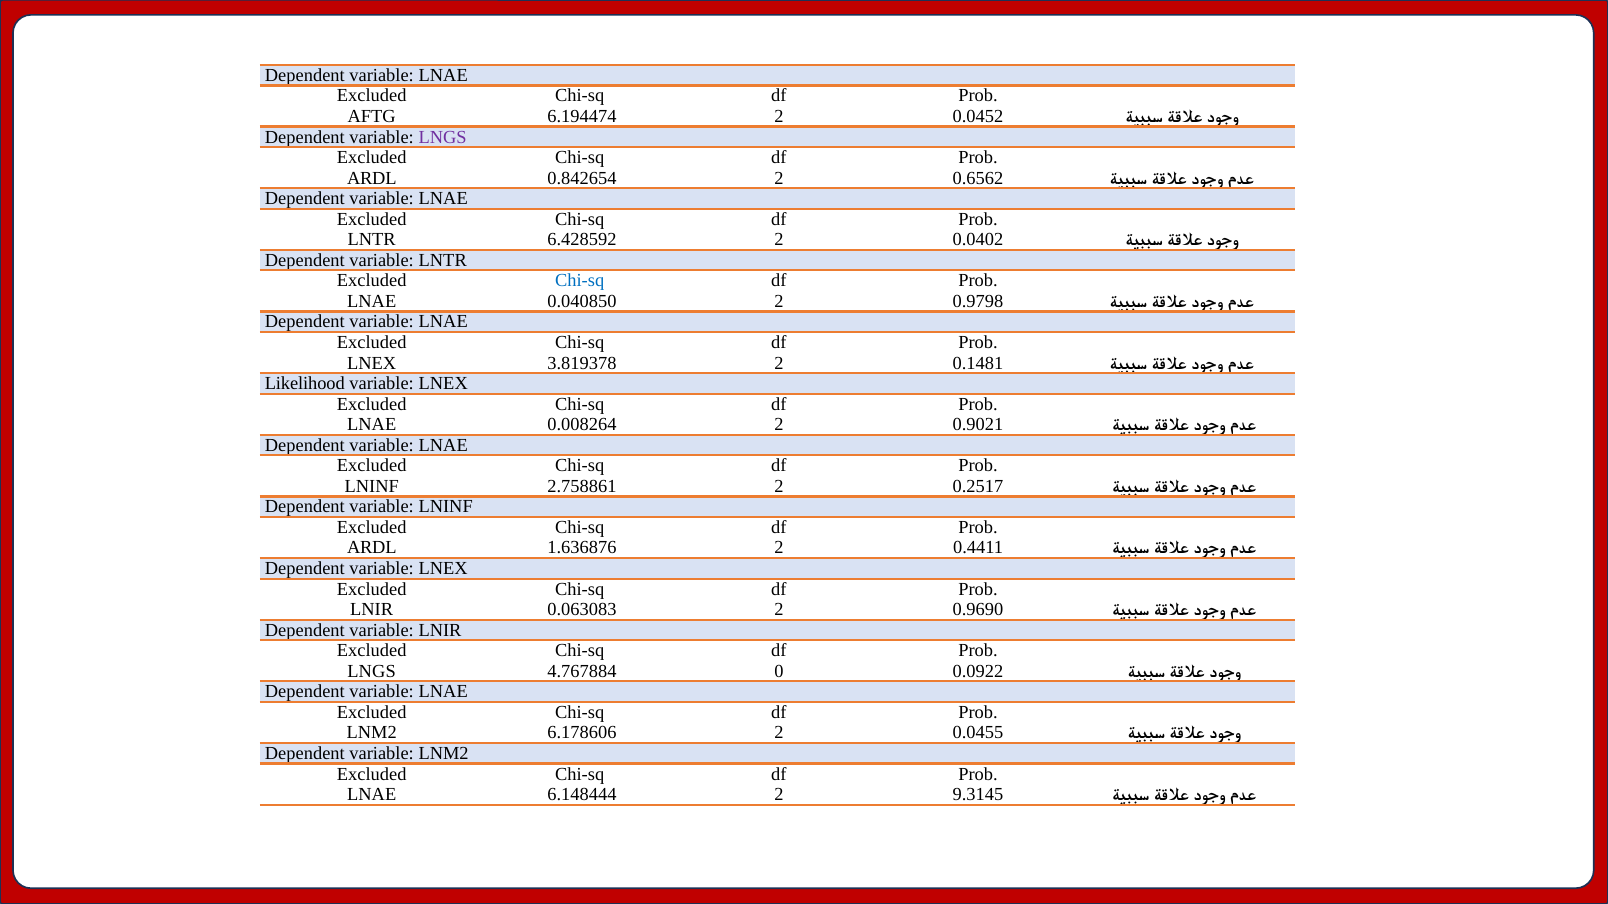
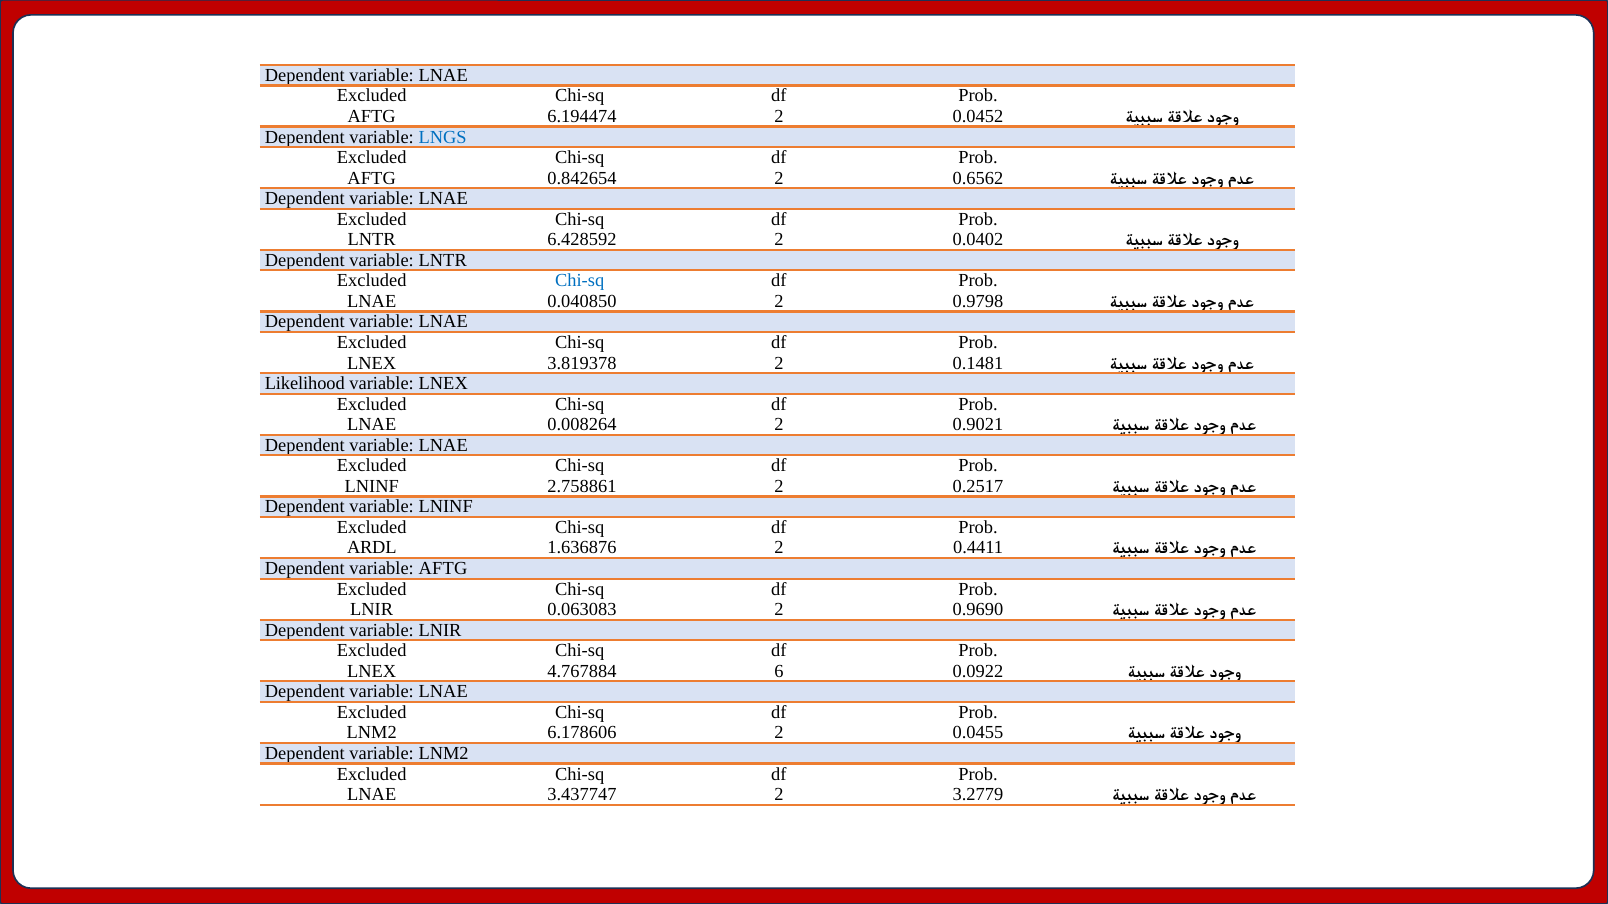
LNGS at (443, 137) colour: purple -> blue
ARDL at (372, 178): ARDL -> AFTG
Dependent variable LNEX: LNEX -> AFTG
LNGS at (372, 672): LNGS -> LNEX
0: 0 -> 6
6.148444: 6.148444 -> 3.437747
9.3145: 9.3145 -> 3.2779
